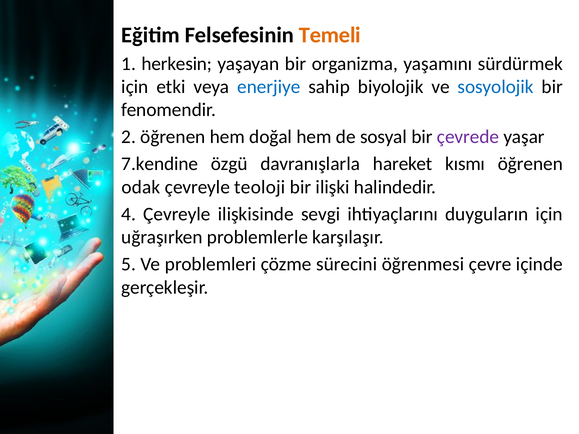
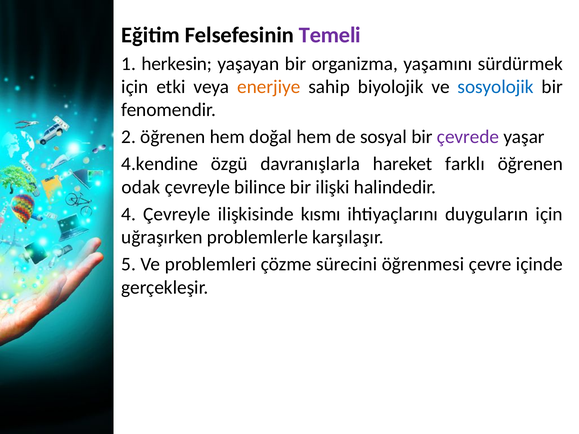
Temeli colour: orange -> purple
enerjiye colour: blue -> orange
7.kendine: 7.kendine -> 4.kendine
kısmı: kısmı -> farklı
teoloji: teoloji -> bilince
sevgi: sevgi -> kısmı
